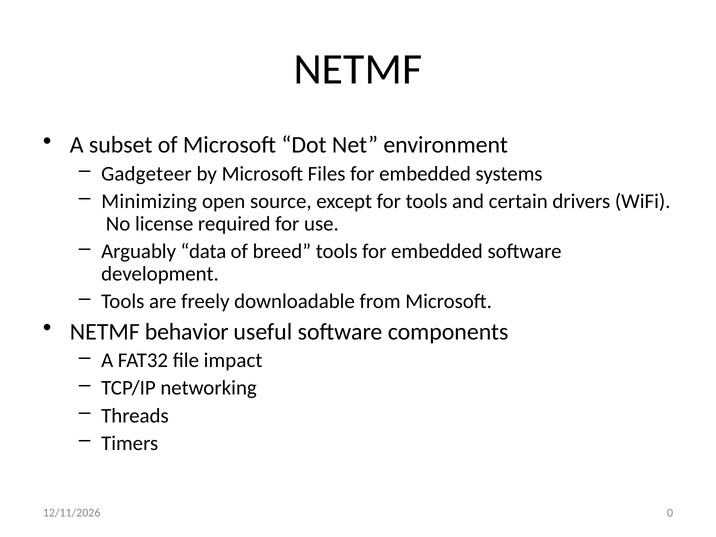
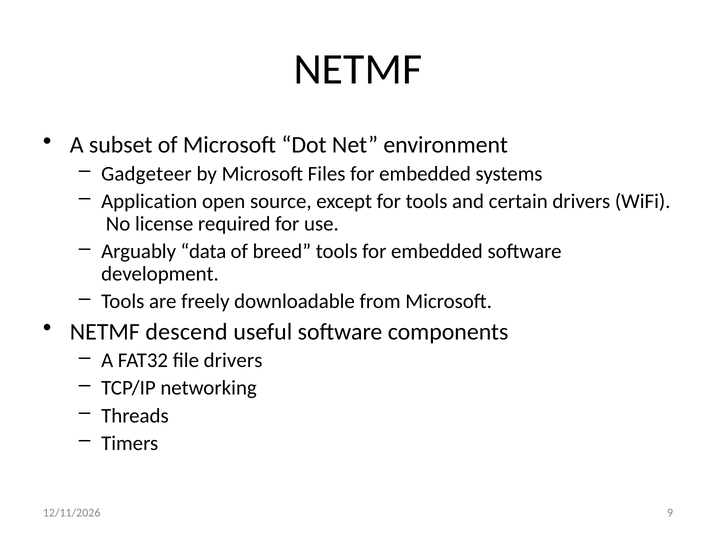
Minimizing: Minimizing -> Application
behavior: behavior -> descend
file impact: impact -> drivers
0: 0 -> 9
